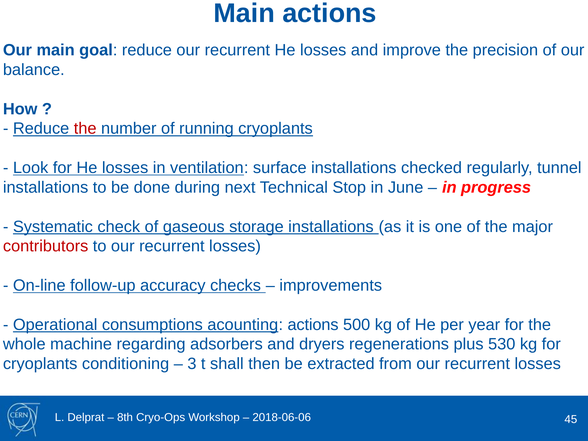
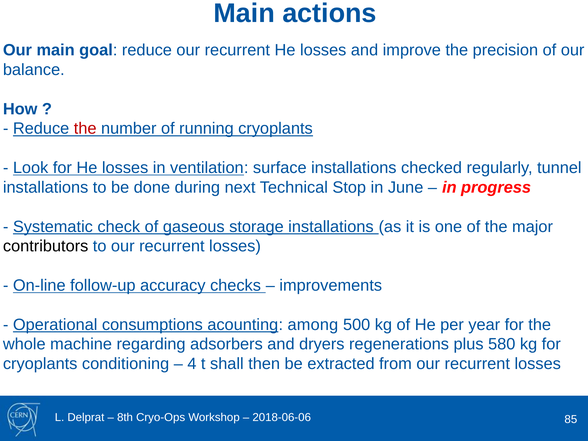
contributors colour: red -> black
acounting actions: actions -> among
530: 530 -> 580
3: 3 -> 4
45: 45 -> 85
